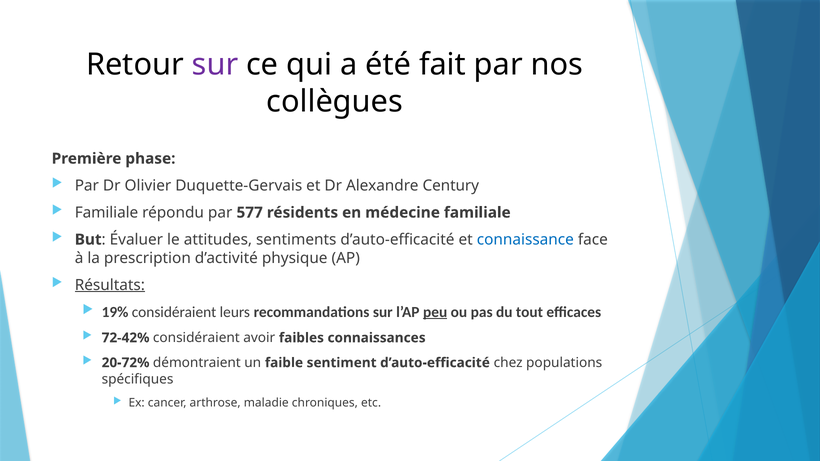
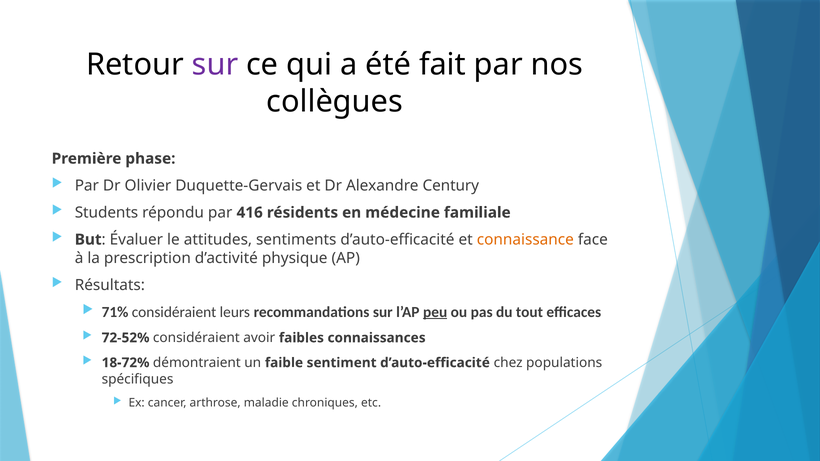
Familiale at (106, 213): Familiale -> Students
577: 577 -> 416
connaissance colour: blue -> orange
Résultats underline: present -> none
19%: 19% -> 71%
72-42%: 72-42% -> 72-52%
20-72%: 20-72% -> 18-72%
